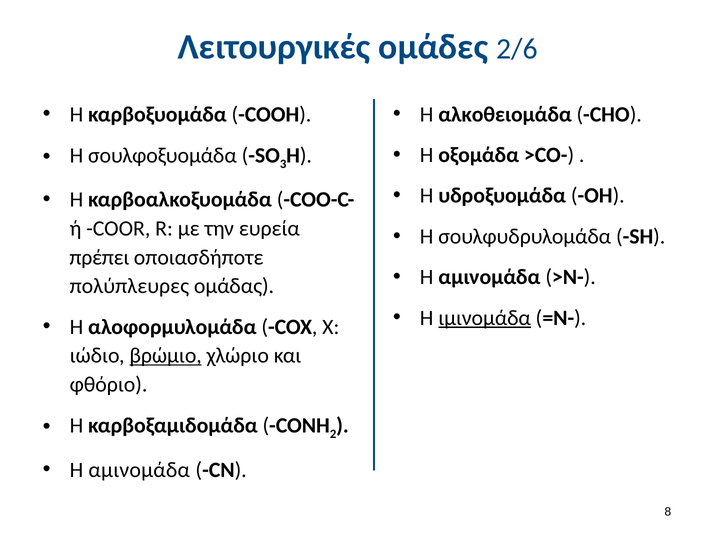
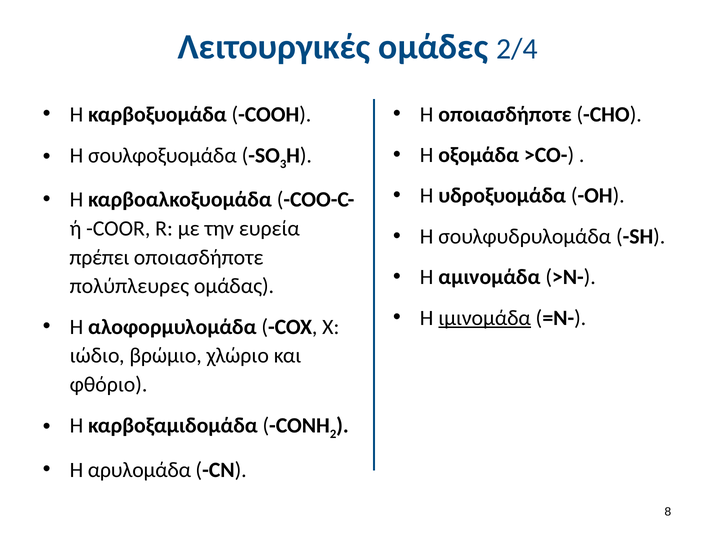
2/6: 2/6 -> 2/4
Η αλκοθειομάδα: αλκοθειομάδα -> οποιασδήποτε
βρώμιο underline: present -> none
Η αμινομάδα: αμινομάδα -> αρυλομάδα
